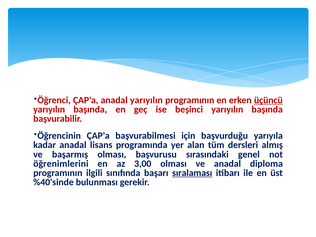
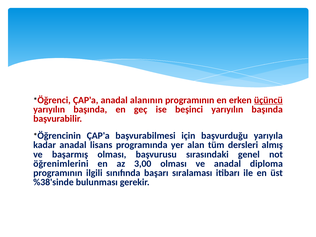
anadal yarıyılın: yarıyılın -> alanının
sıralaması underline: present -> none
%40'sinde: %40'sinde -> %38'sinde
